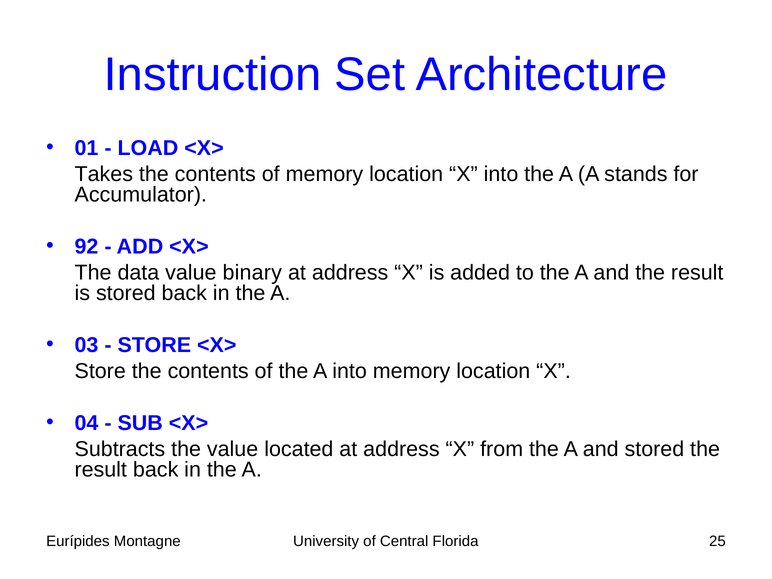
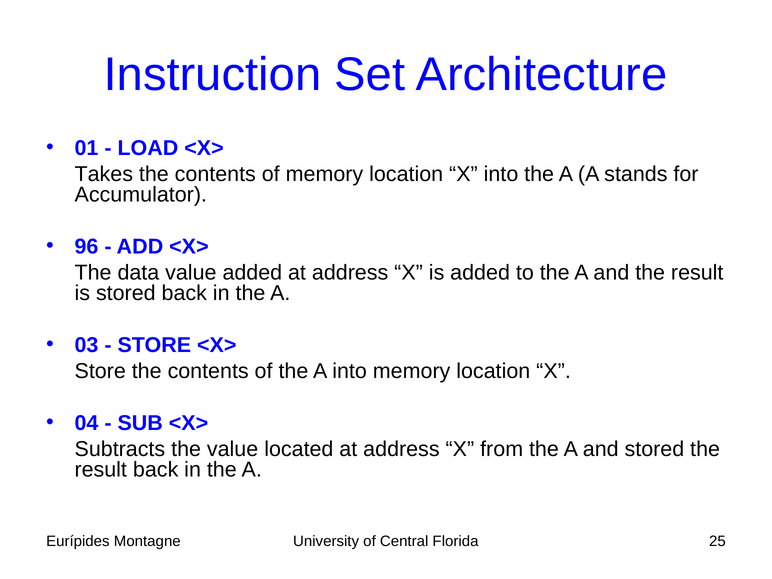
92: 92 -> 96
value binary: binary -> added
